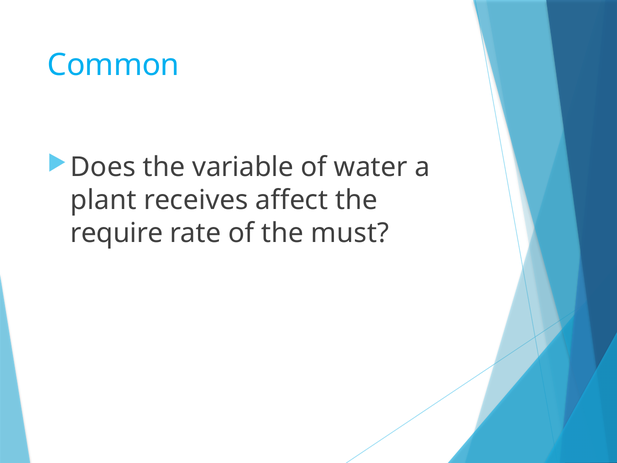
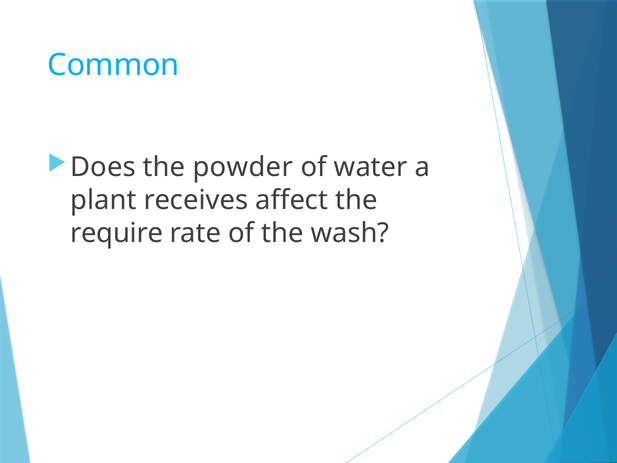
variable: variable -> powder
must: must -> wash
